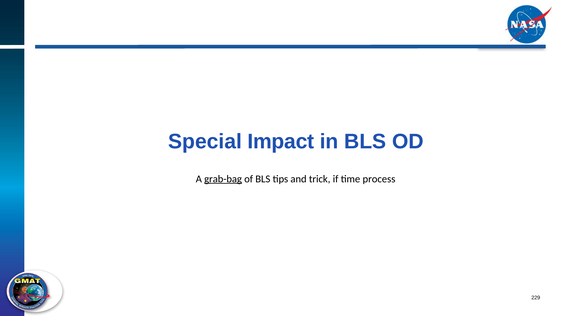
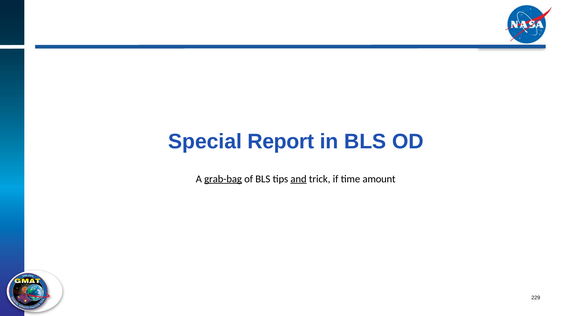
Impact: Impact -> Report
and underline: none -> present
process: process -> amount
